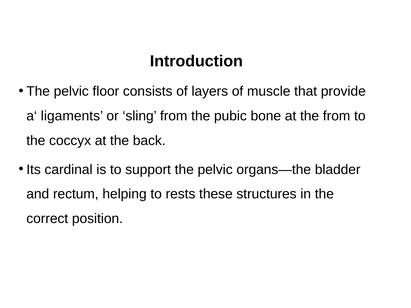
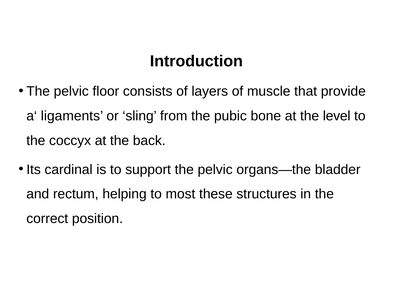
the from: from -> level
rests: rests -> most
